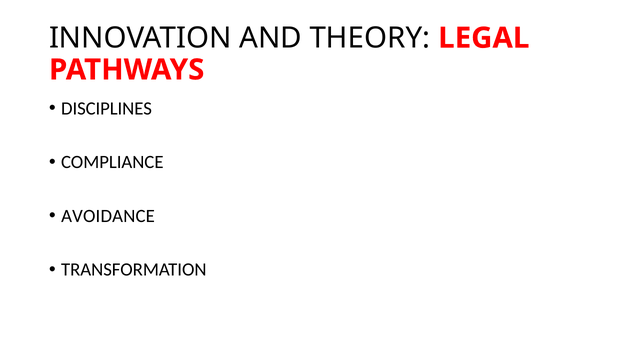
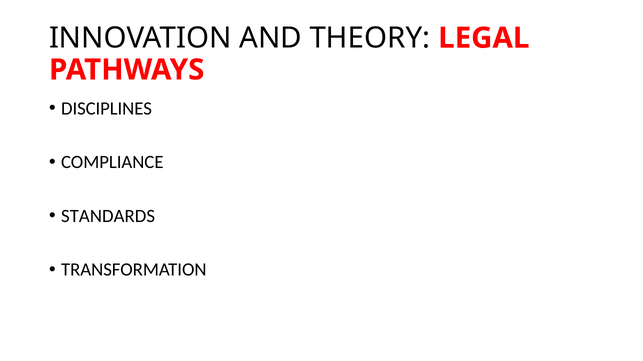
AVOIDANCE: AVOIDANCE -> STANDARDS
